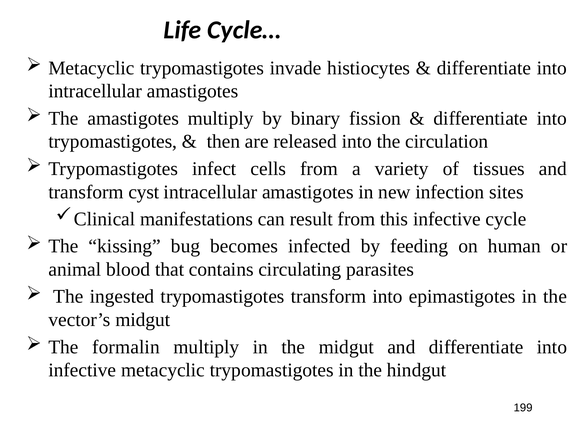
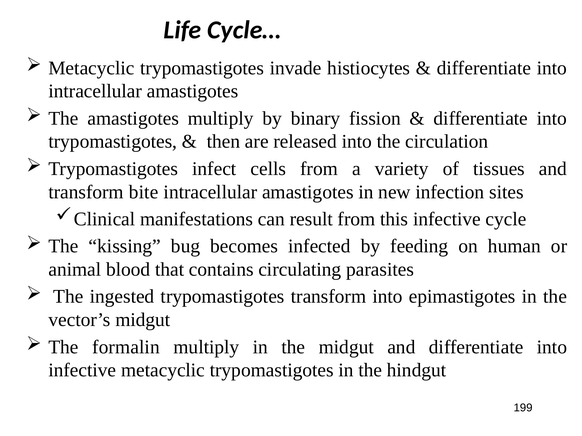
cyst: cyst -> bite
